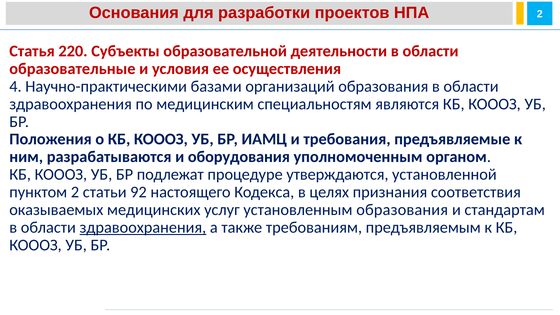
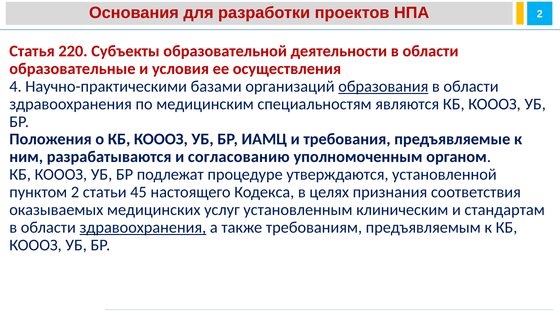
образования at (383, 86) underline: none -> present
оборудования: оборудования -> согласованию
92: 92 -> 45
установленным образования: образования -> клиническим
